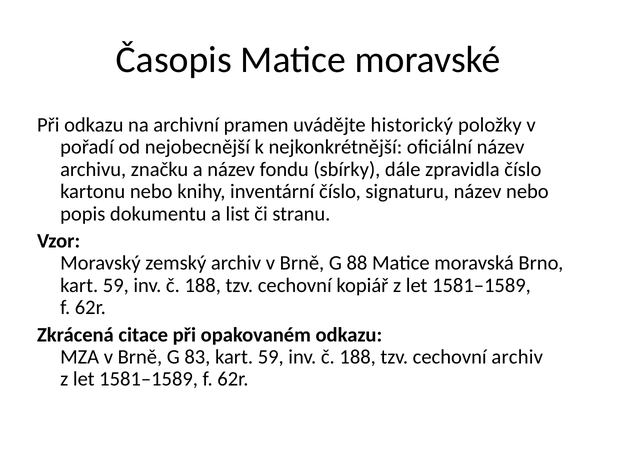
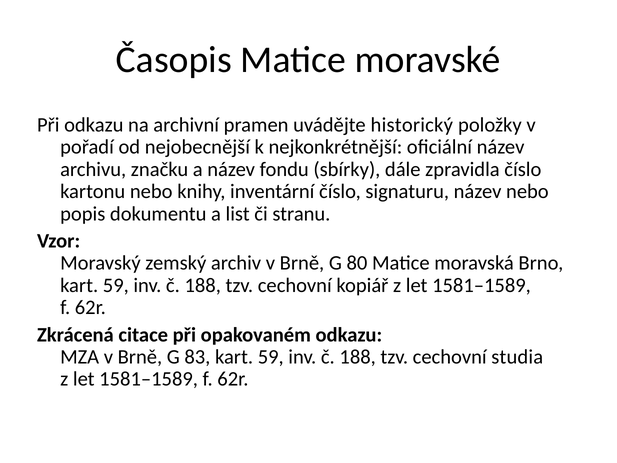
88: 88 -> 80
cechovní archiv: archiv -> studia
